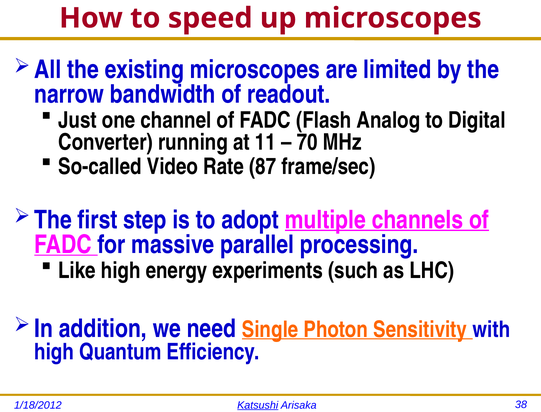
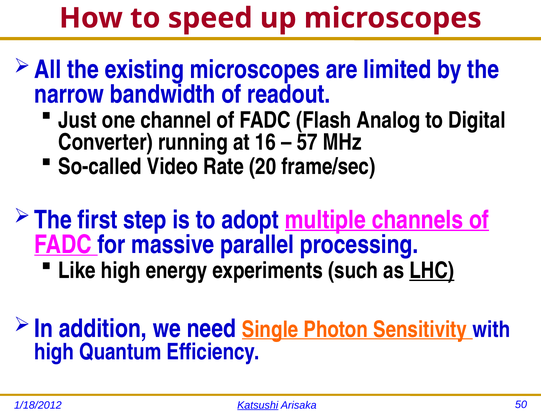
11: 11 -> 16
70: 70 -> 57
87: 87 -> 20
LHC underline: none -> present
38: 38 -> 50
